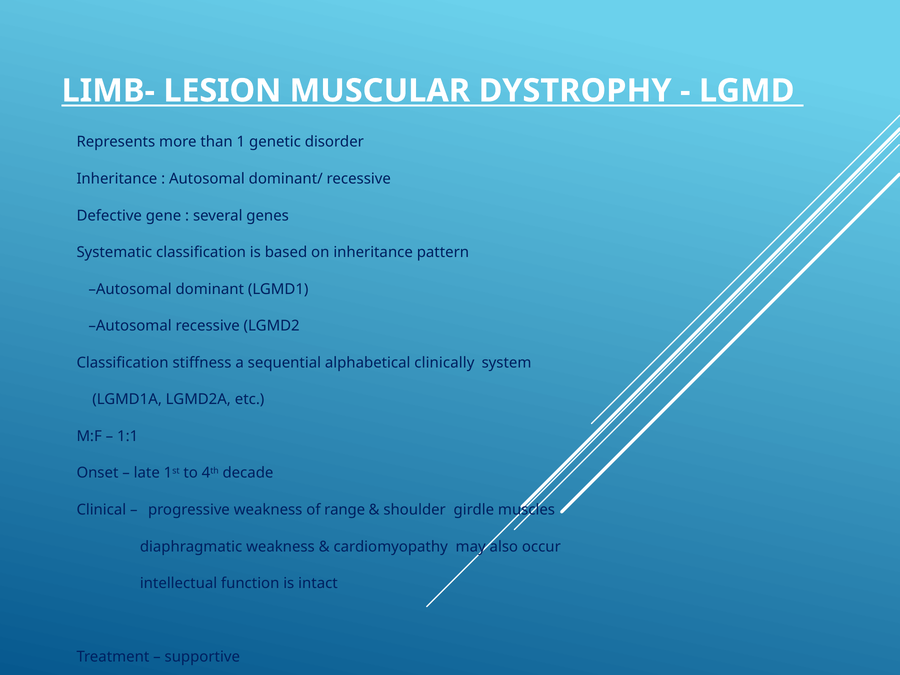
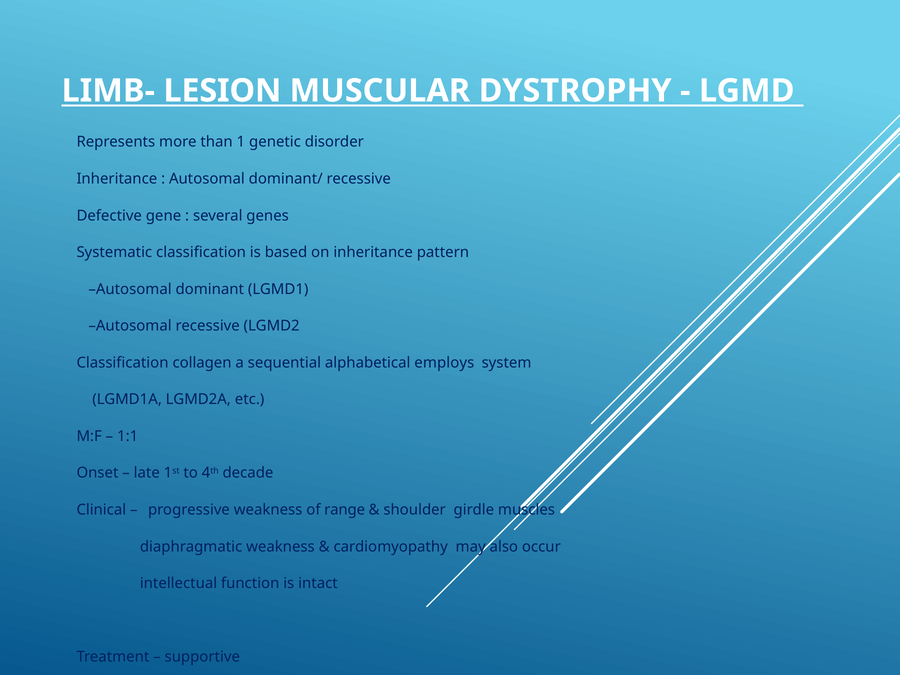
stiffness: stiffness -> collagen
clinically: clinically -> employs
